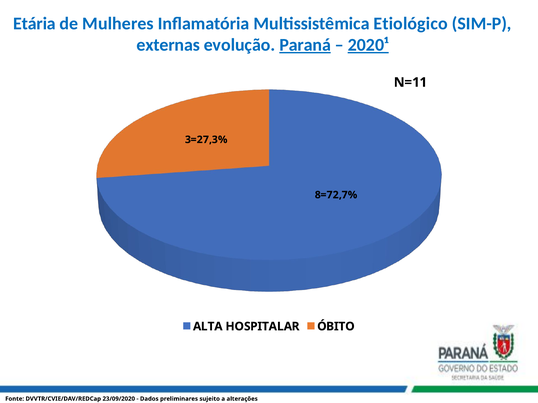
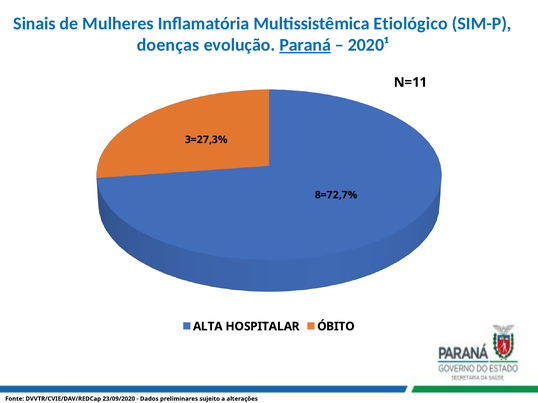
Etária: Etária -> Sinais
externas: externas -> doenças
2020¹ underline: present -> none
